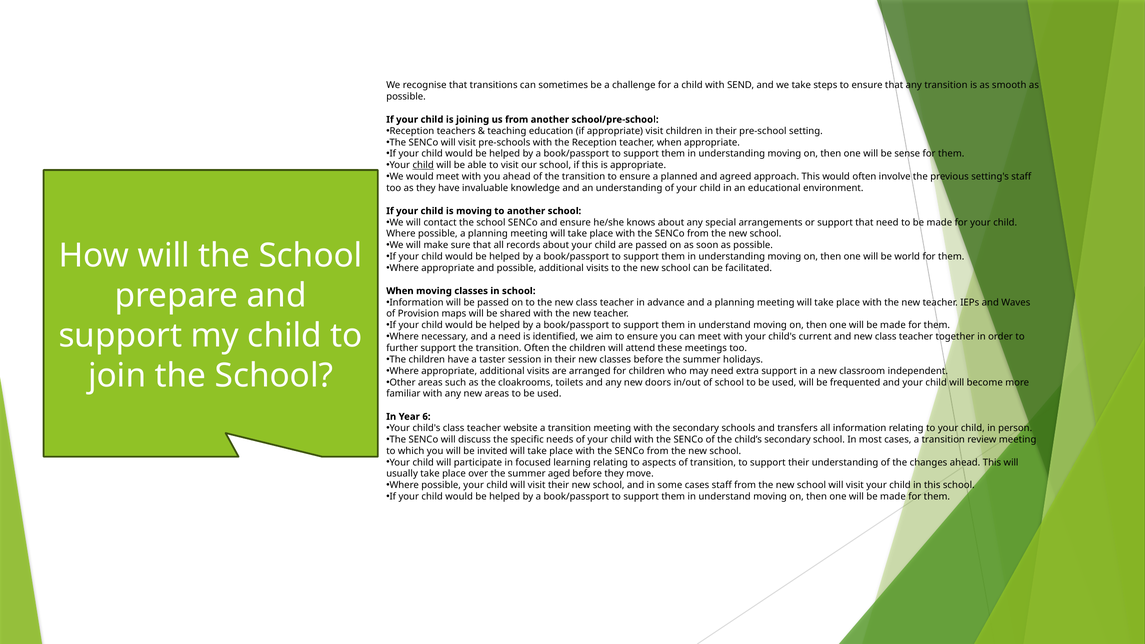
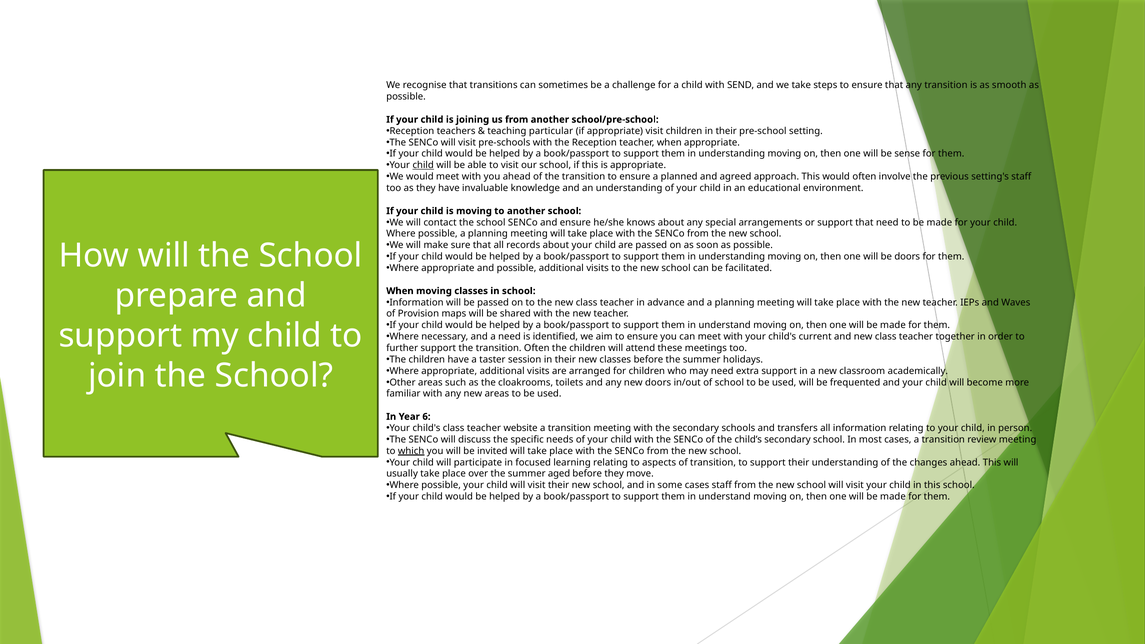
education: education -> particular
be world: world -> doors
independent: independent -> academically
which underline: none -> present
